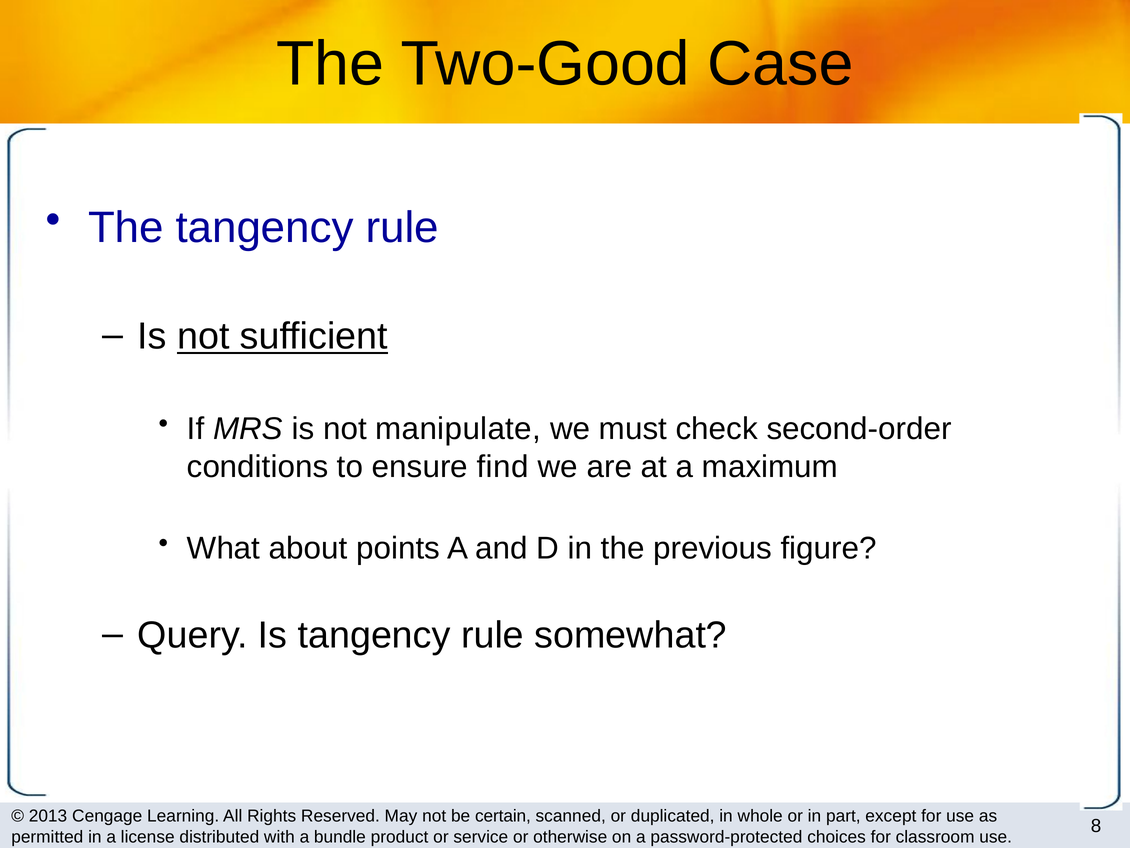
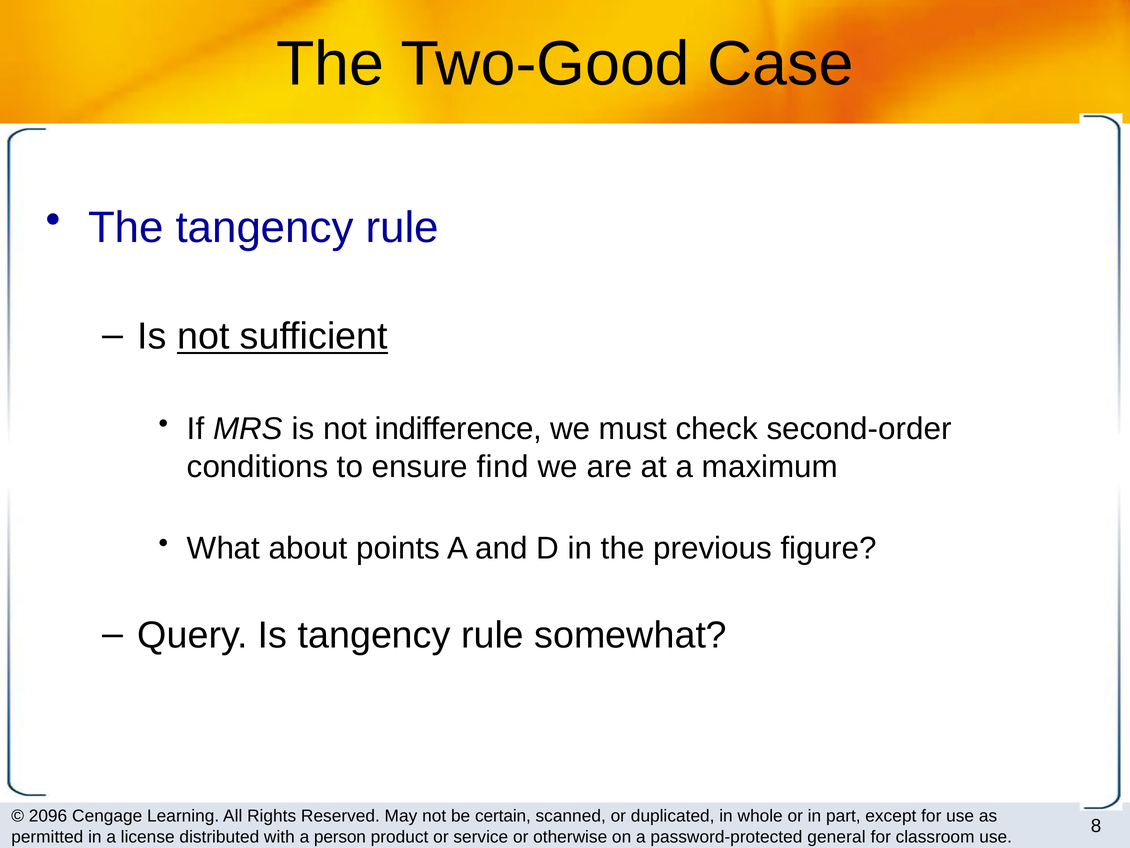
manipulate: manipulate -> indifference
2013: 2013 -> 2096
bundle: bundle -> person
choices: choices -> general
